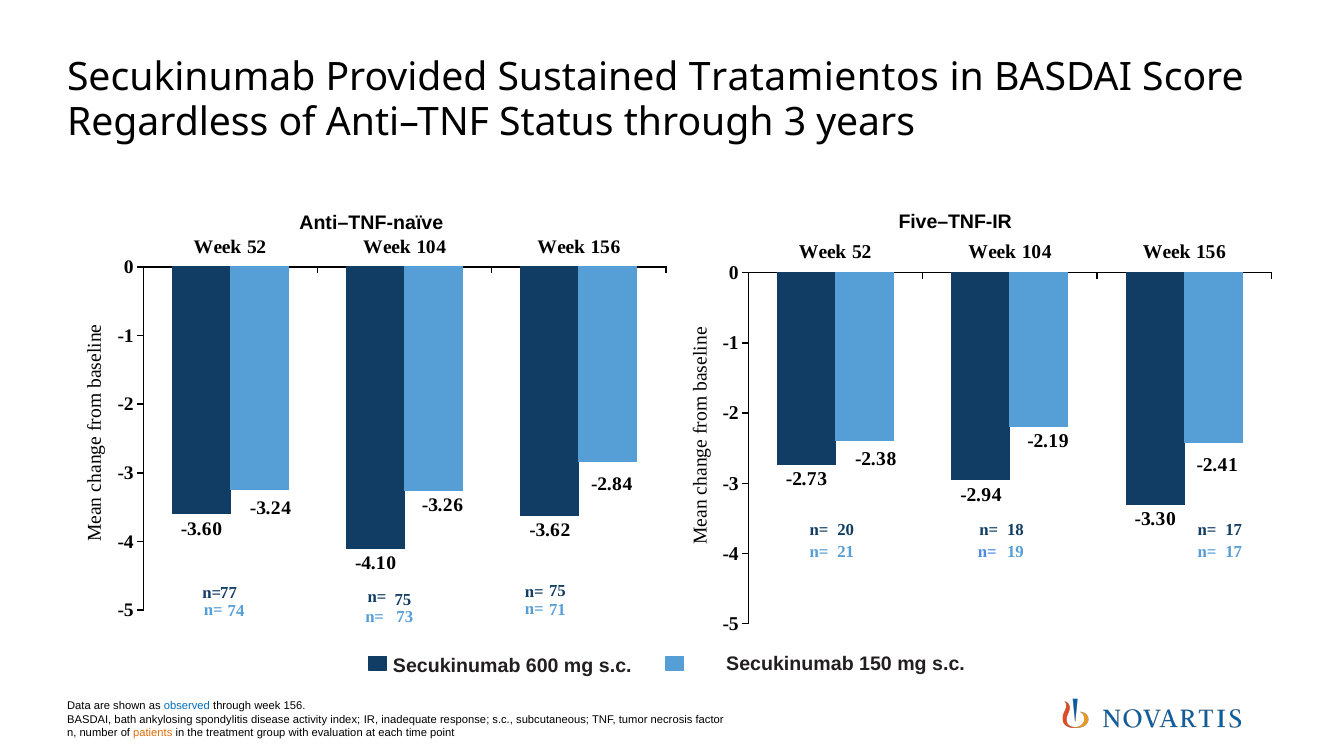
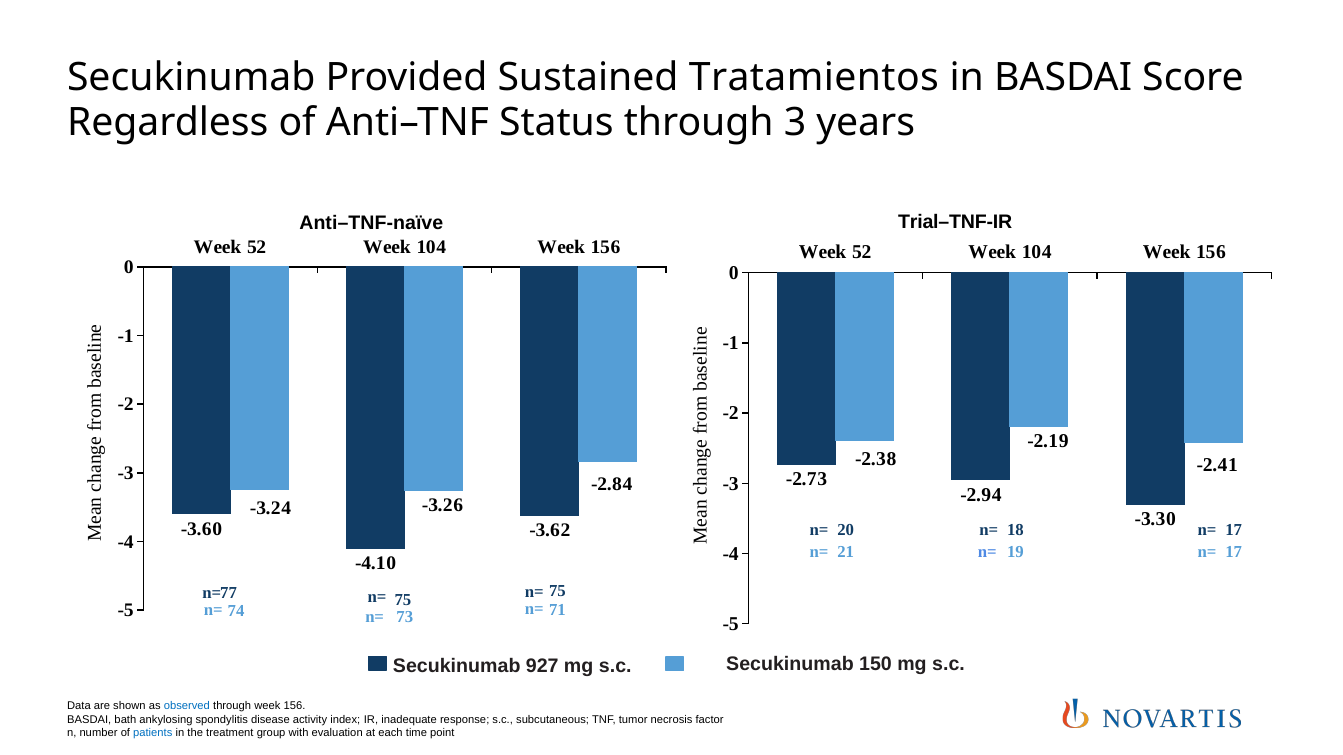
Five–TNF-IR: Five–TNF-IR -> Trial–TNF-IR
600: 600 -> 927
patients colour: orange -> blue
